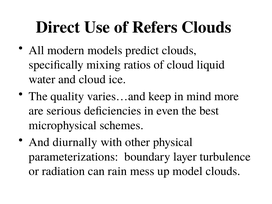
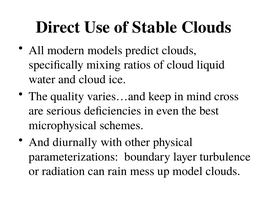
Refers: Refers -> Stable
more: more -> cross
